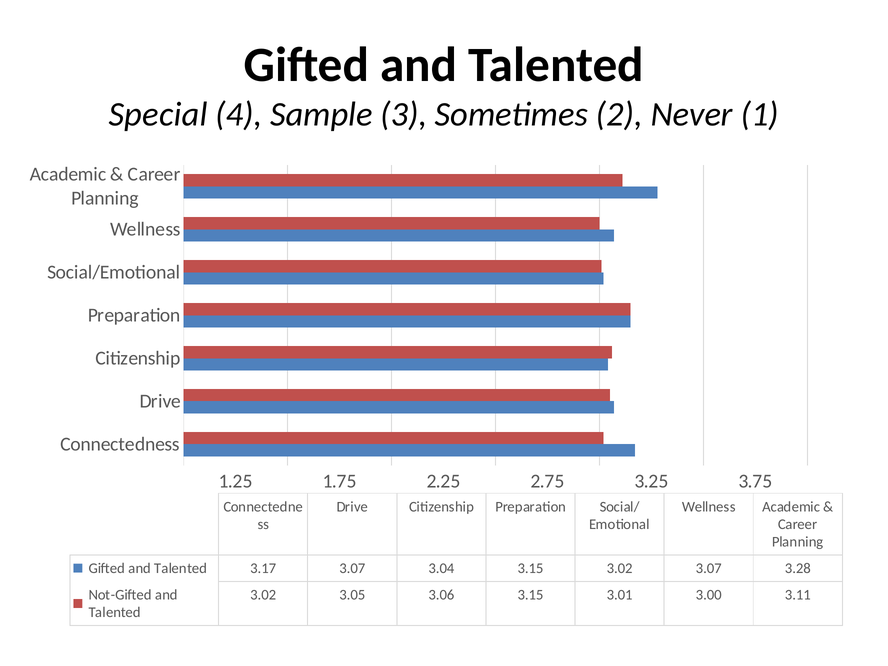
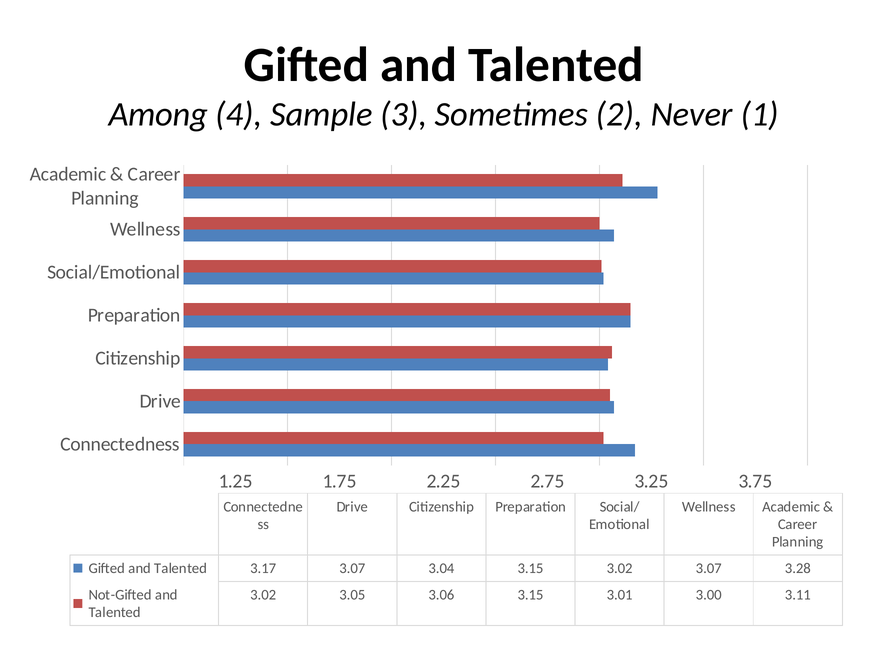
Special: Special -> Among
